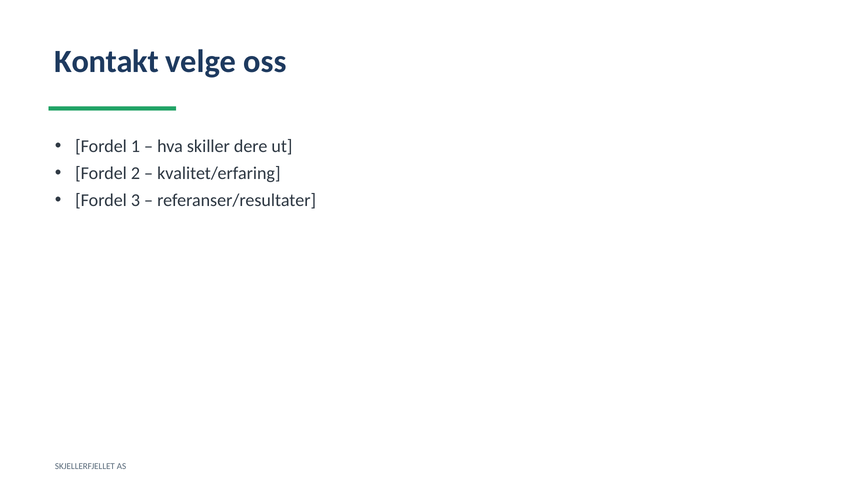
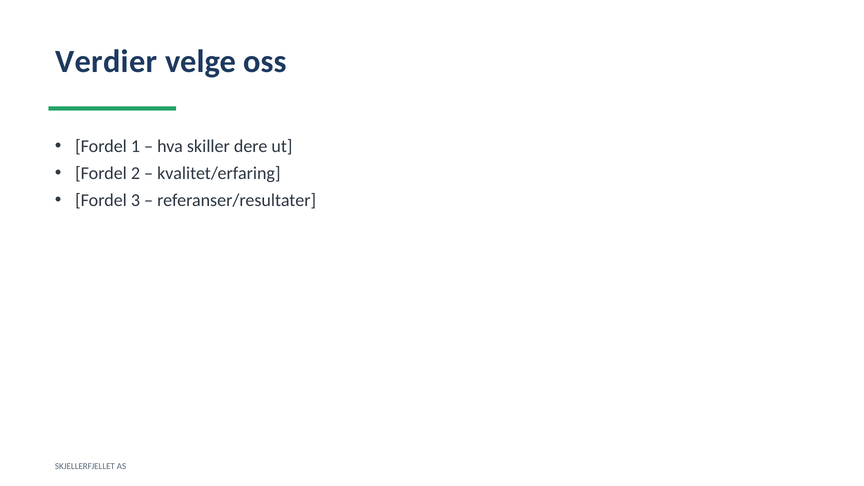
Kontakt: Kontakt -> Verdier
